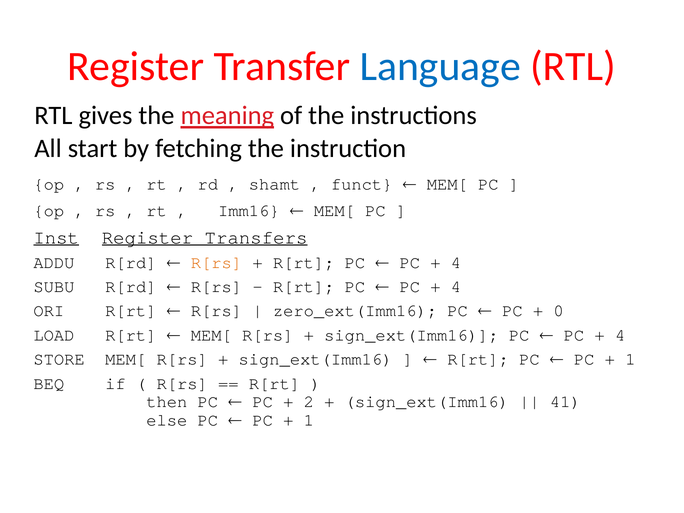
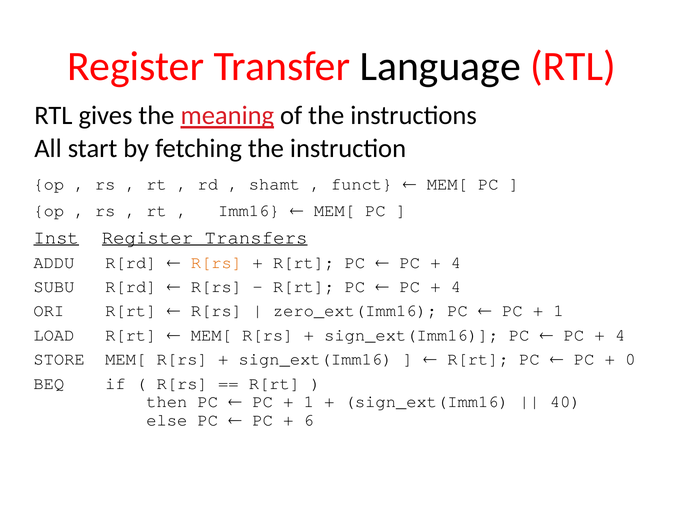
Language colour: blue -> black
0 at (559, 311): 0 -> 1
1 at (630, 359): 1 -> 0
2 at (309, 402): 2 -> 1
41: 41 -> 40
1 at (309, 420): 1 -> 6
